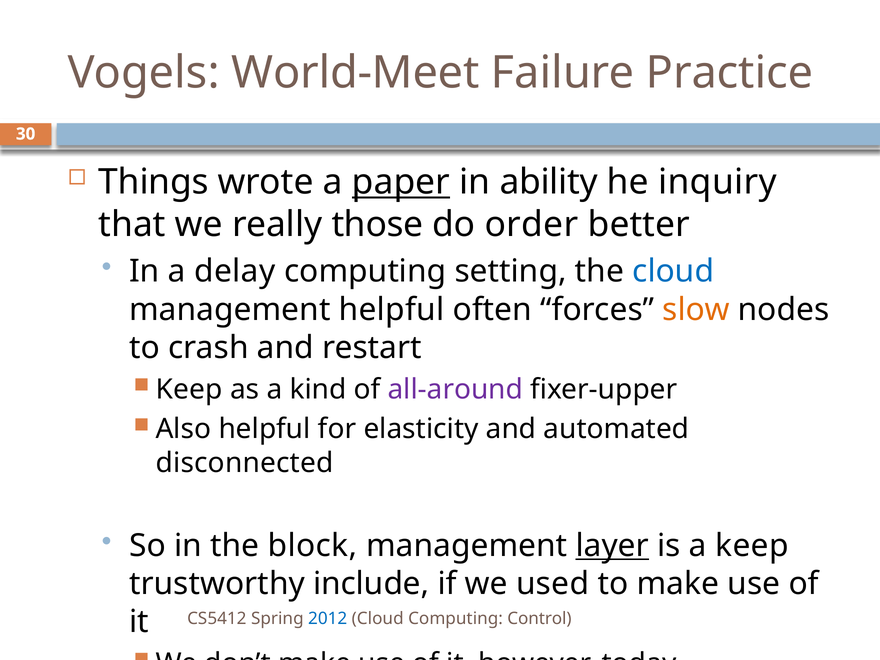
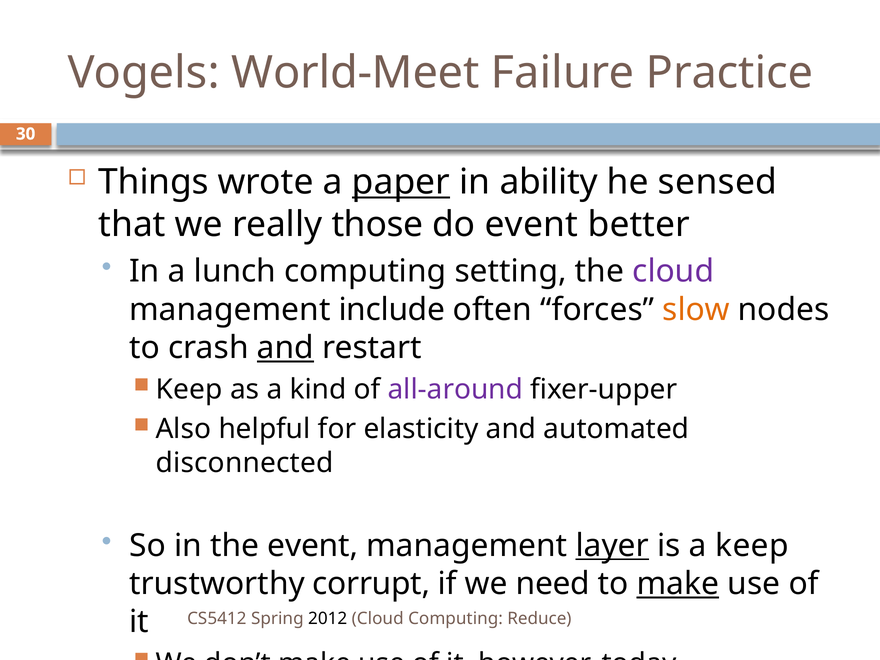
inquiry: inquiry -> sensed
do order: order -> event
delay: delay -> lunch
cloud at (673, 271) colour: blue -> purple
management helpful: helpful -> include
and at (285, 348) underline: none -> present
the block: block -> event
include: include -> corrupt
used: used -> need
make at (678, 584) underline: none -> present
2012 colour: blue -> black
Control: Control -> Reduce
